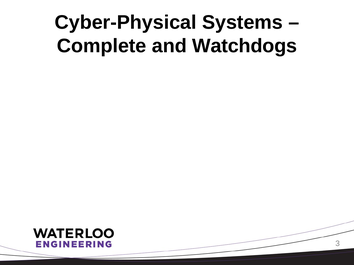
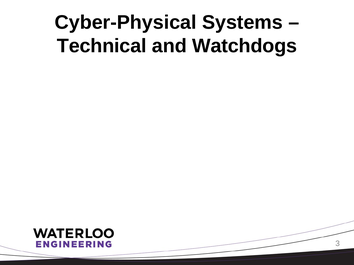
Complete: Complete -> Technical
